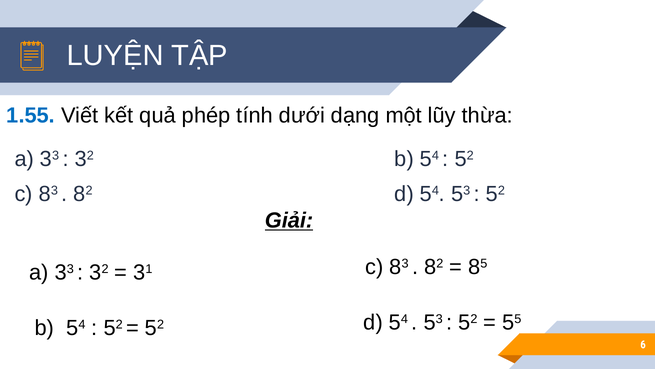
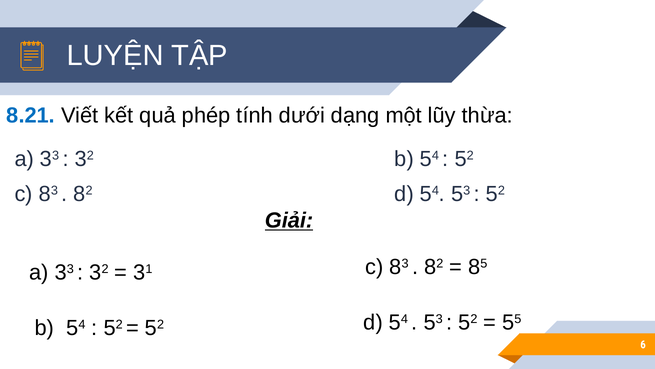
1.55: 1.55 -> 8.21
